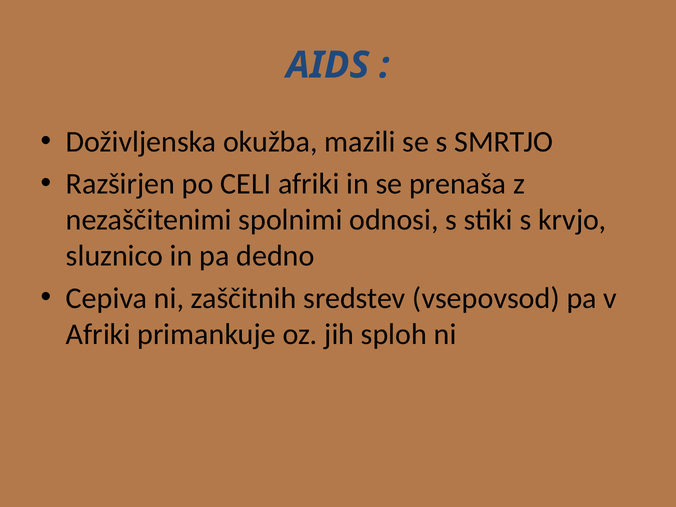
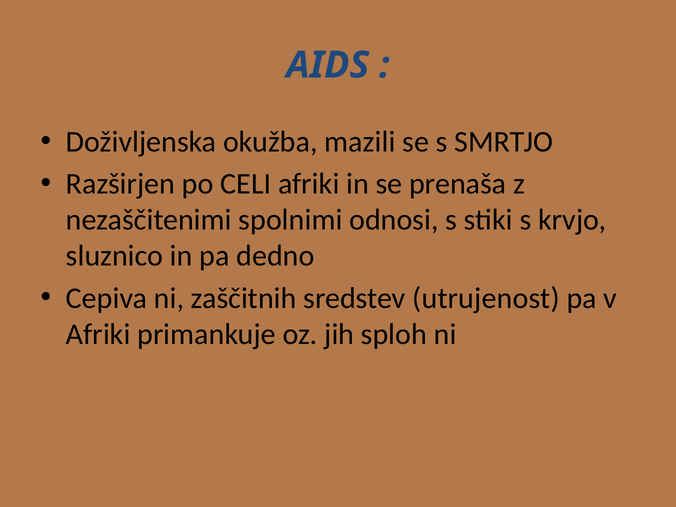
vsepovsod: vsepovsod -> utrujenost
